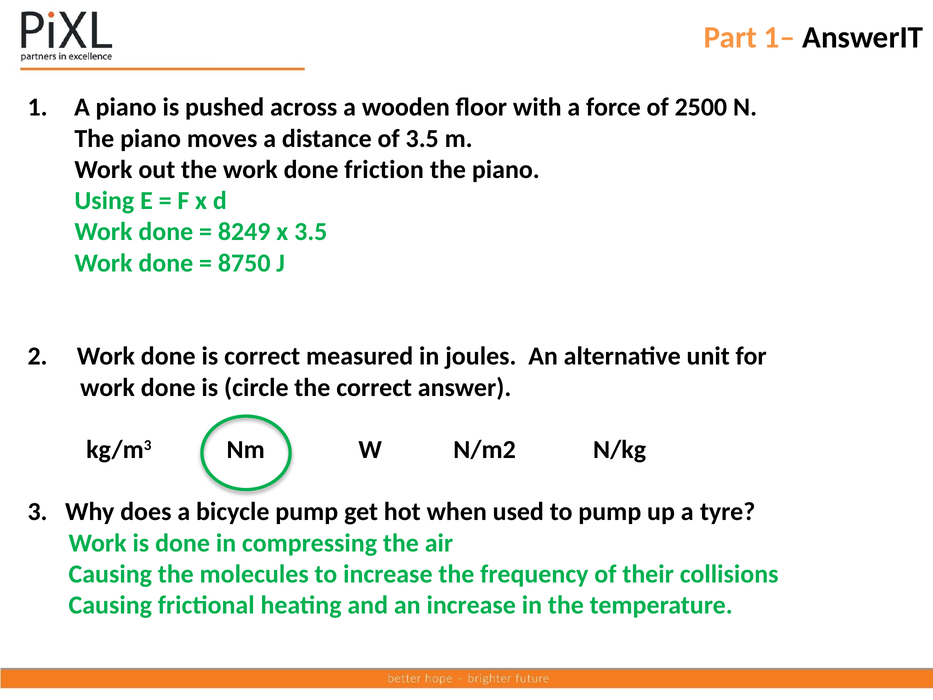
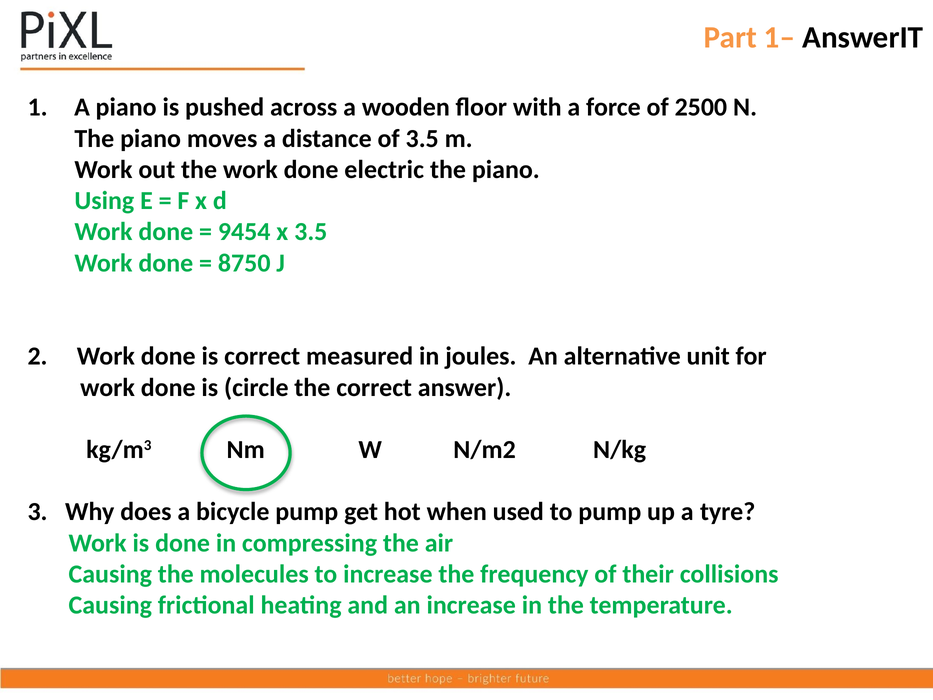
friction: friction -> electric
8249: 8249 -> 9454
